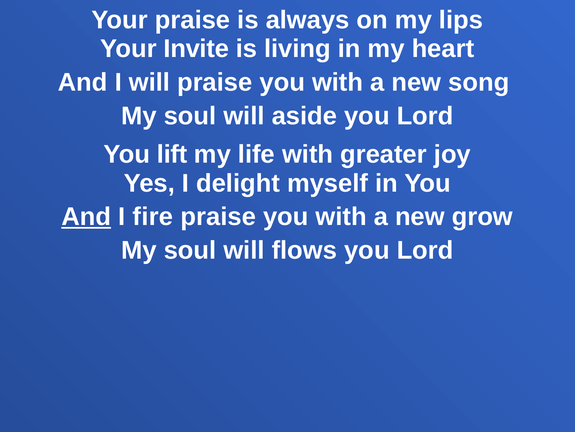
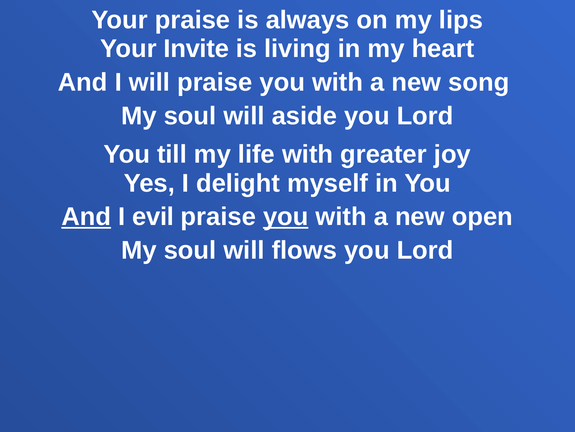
lift: lift -> till
fire: fire -> evil
you at (286, 216) underline: none -> present
grow: grow -> open
